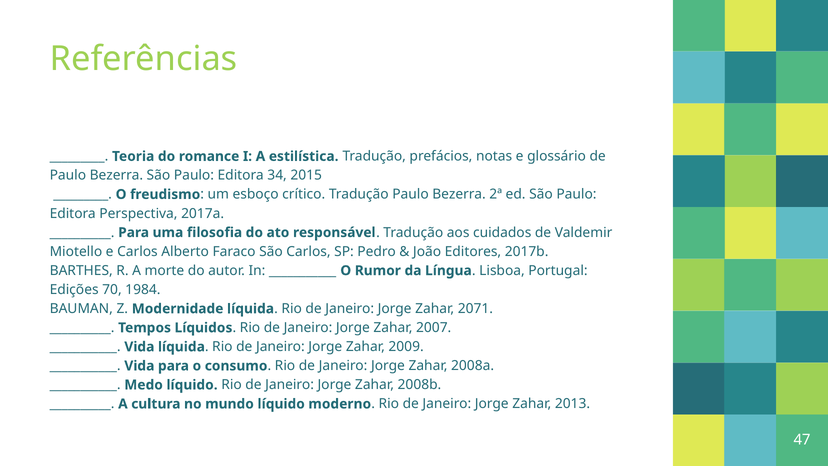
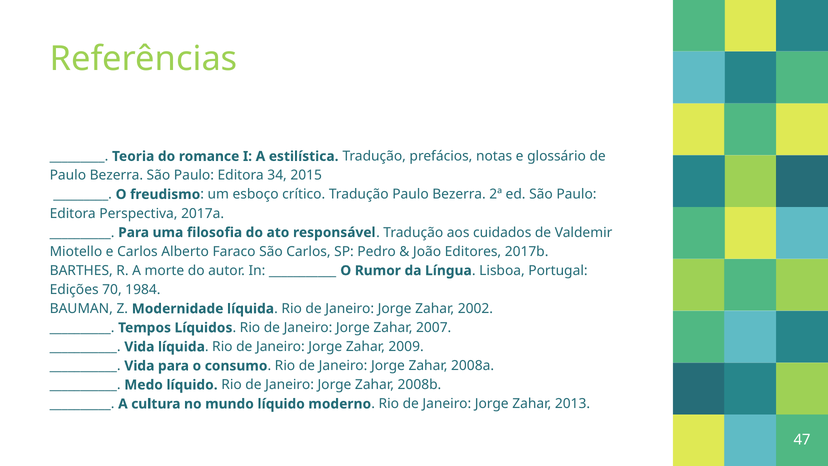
2071: 2071 -> 2002
